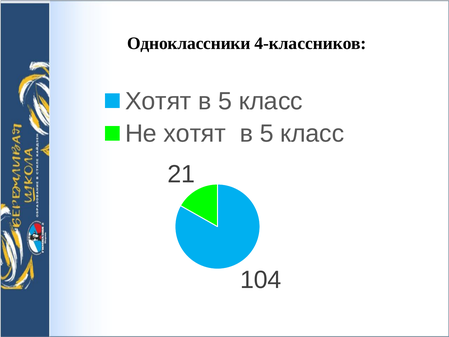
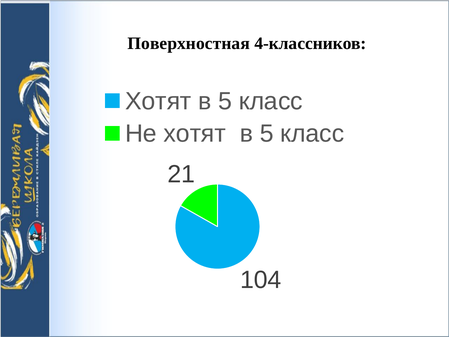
Одноклассники: Одноклассники -> Поверхностная
